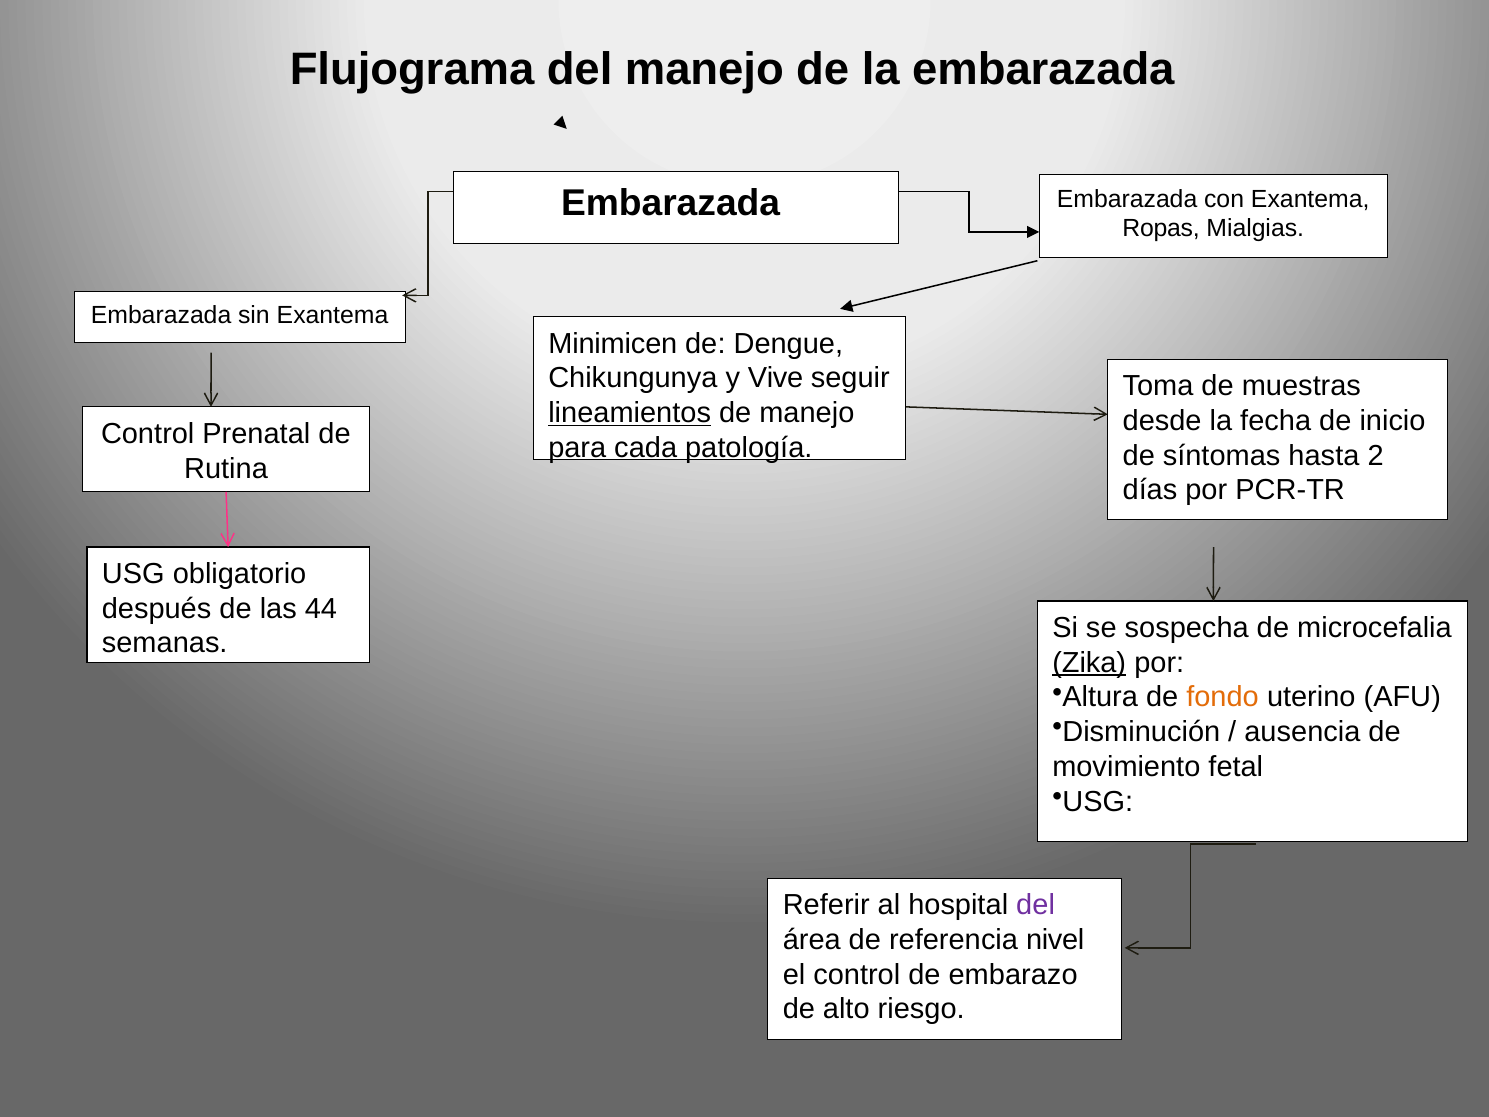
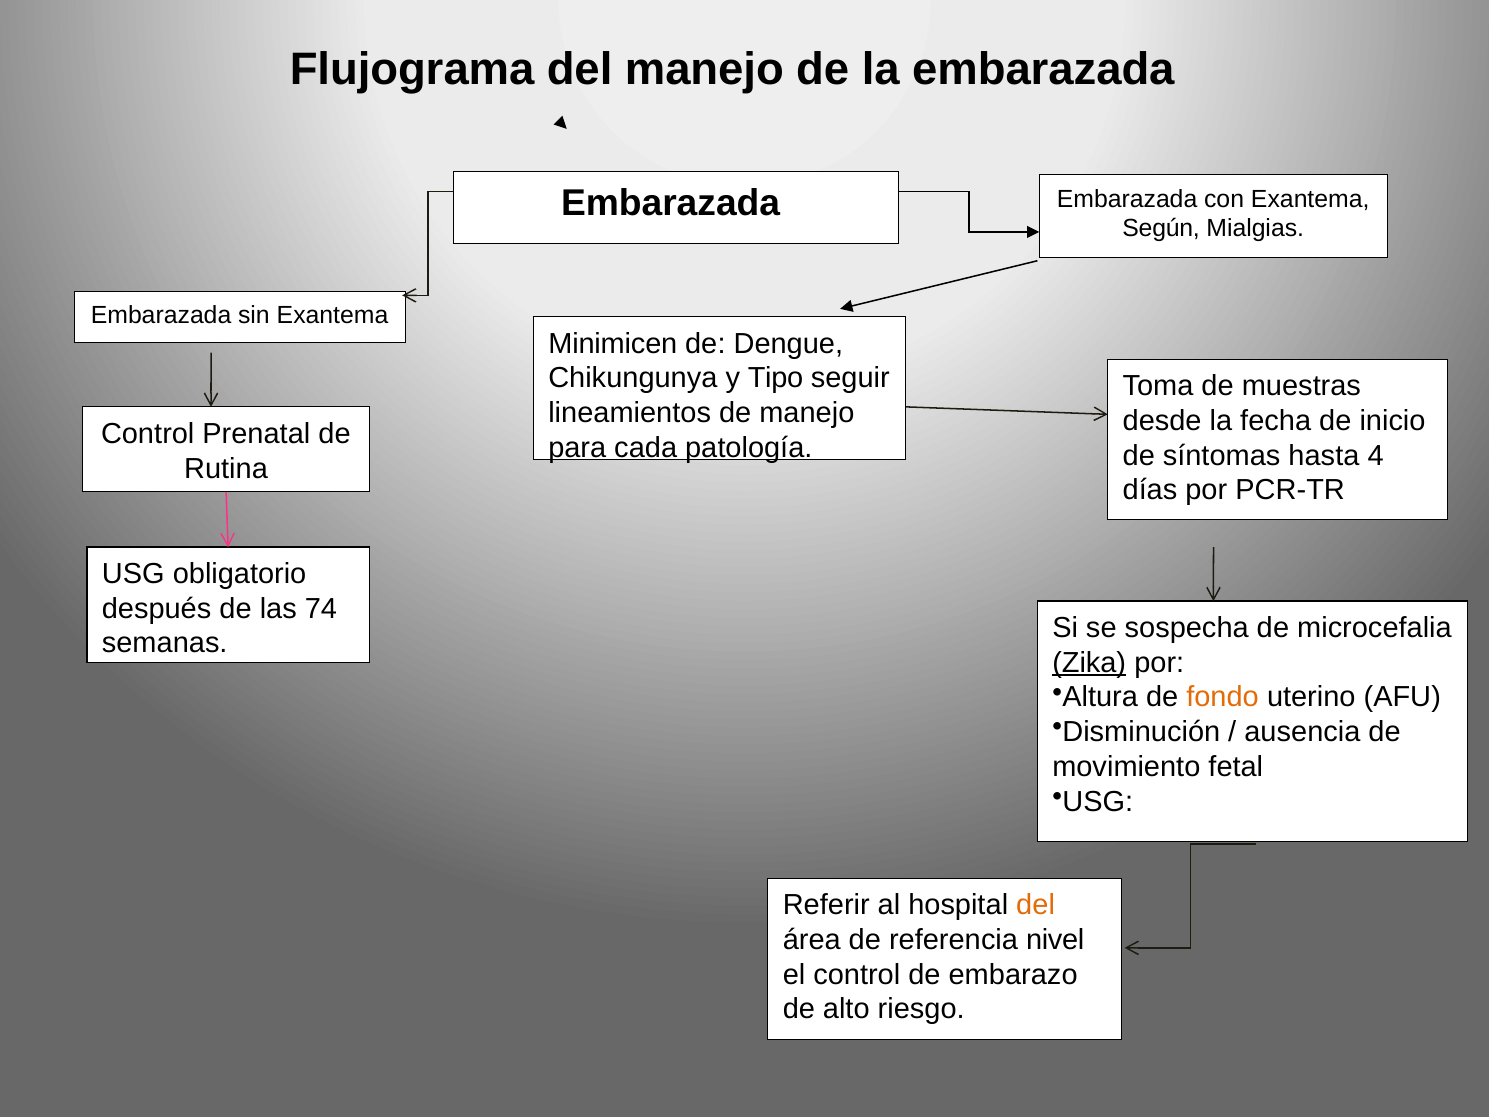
Ropas: Ropas -> Según
Vive: Vive -> Tipo
lineamientos underline: present -> none
2: 2 -> 4
44: 44 -> 74
del at (1036, 905) colour: purple -> orange
